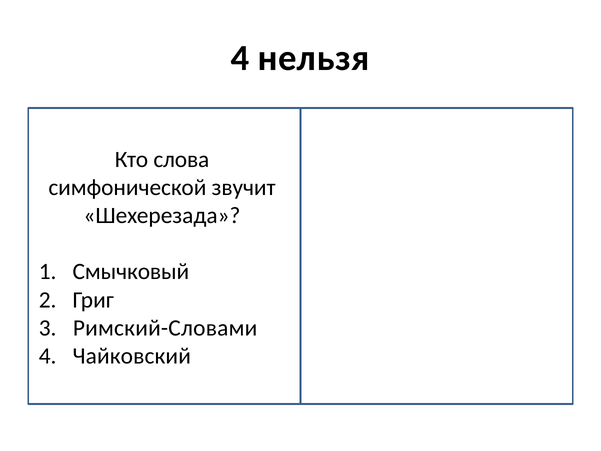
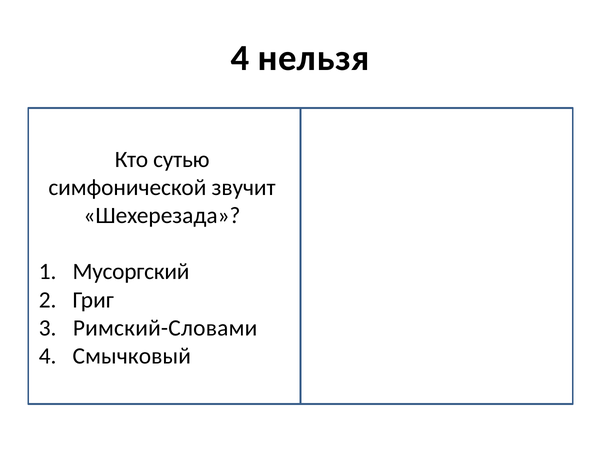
слова: слова -> сутью
Смычковый: Смычковый -> Мусоргский
Чайковский: Чайковский -> Смычковый
